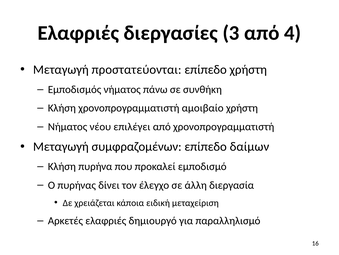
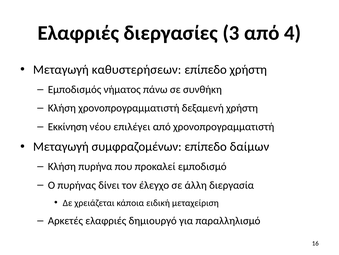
προστατεύονται: προστατεύονται -> καθυστερήσεων
αμοιβαίο: αμοιβαίο -> δεξαμενή
Νήματος at (68, 126): Νήματος -> Εκκίνηση
